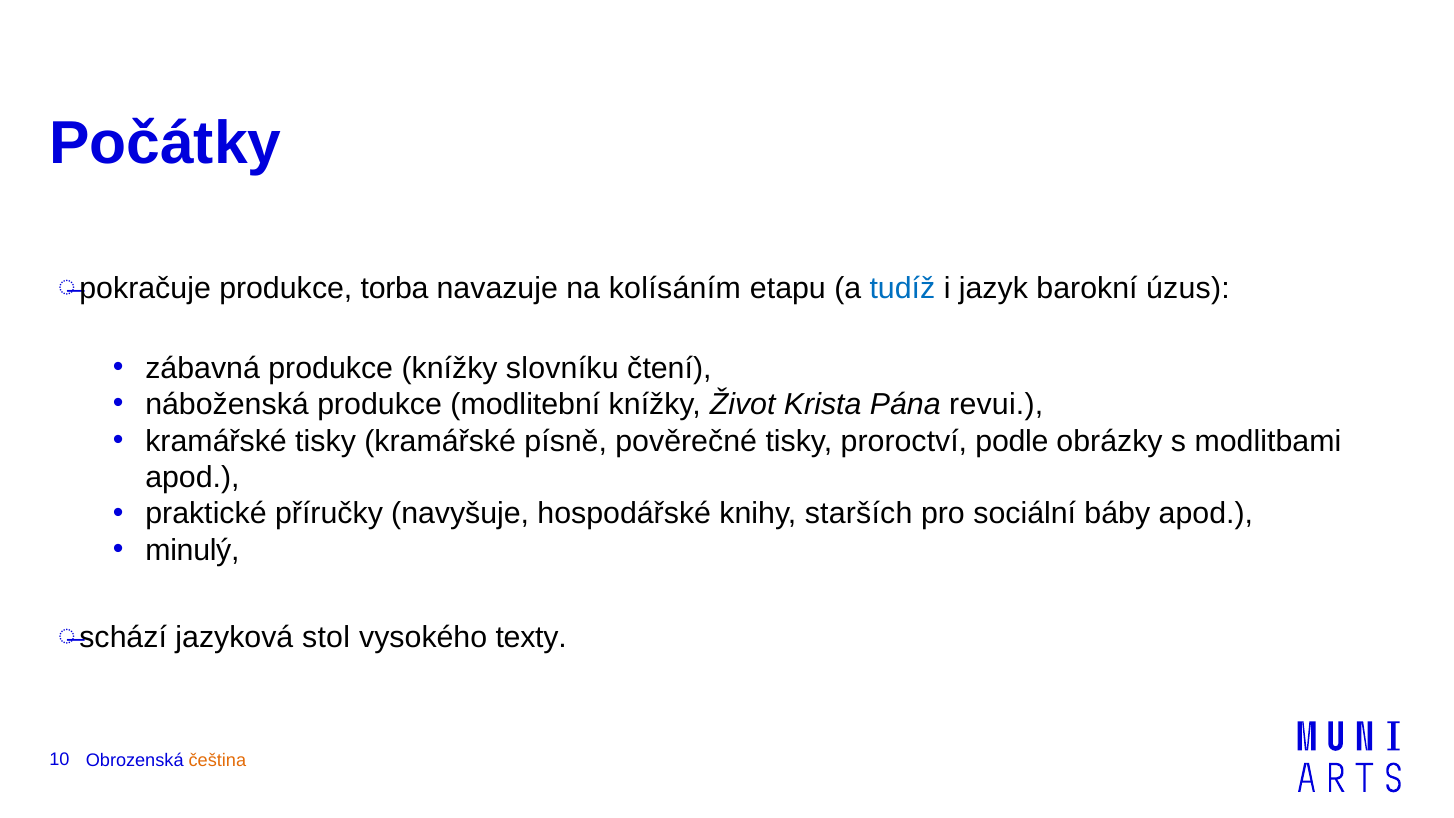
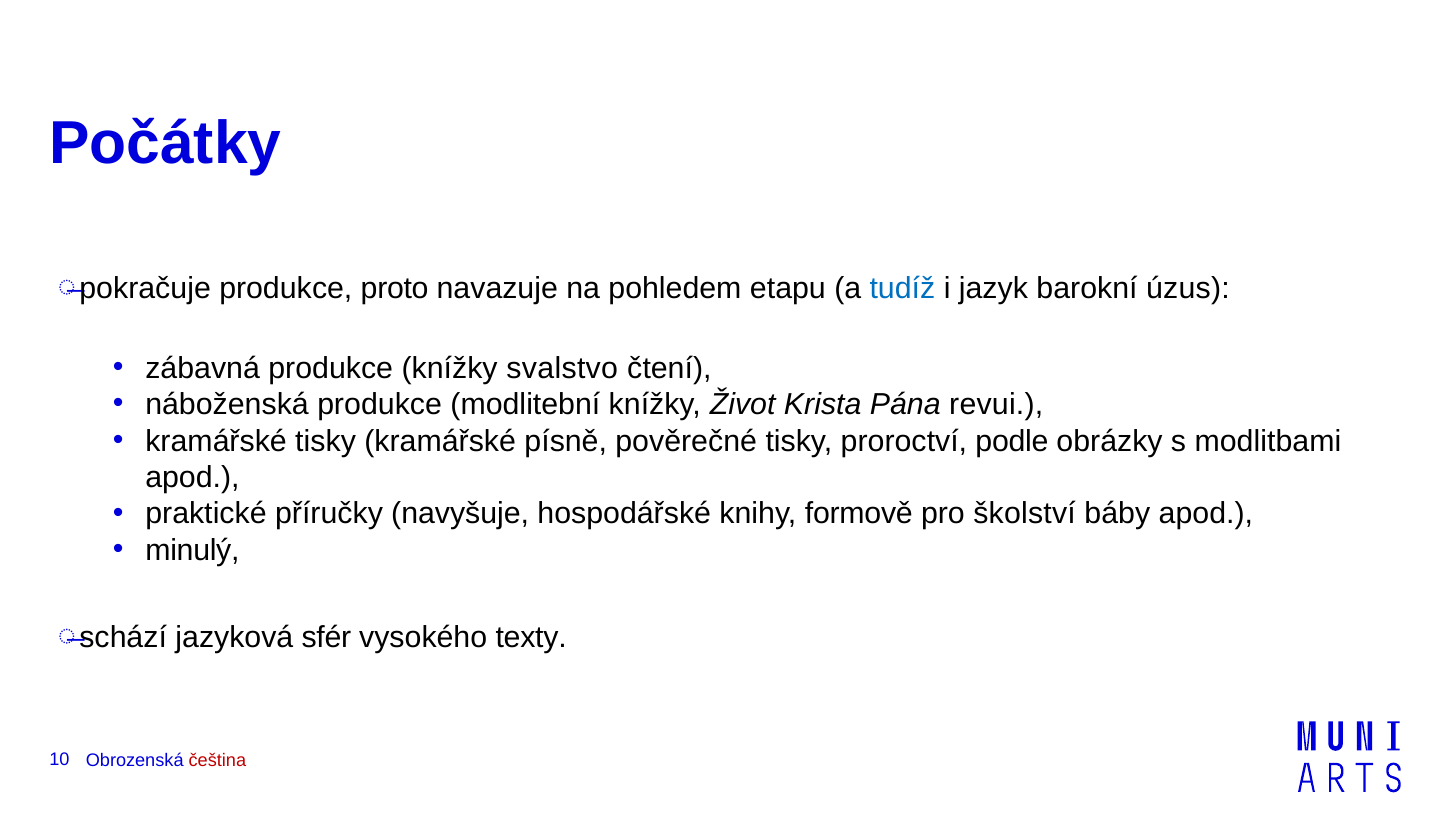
torba: torba -> proto
kolísáním: kolísáním -> pohledem
slovníku: slovníku -> svalstvo
starších: starších -> formově
sociální: sociální -> školství
stol: stol -> sfér
čeština colour: orange -> red
